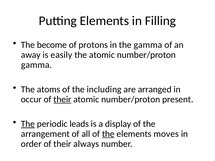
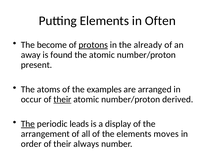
Filling: Filling -> Often
protons underline: none -> present
the gamma: gamma -> already
easily: easily -> found
gamma at (37, 65): gamma -> present
including: including -> examples
present: present -> derived
the at (108, 134) underline: present -> none
